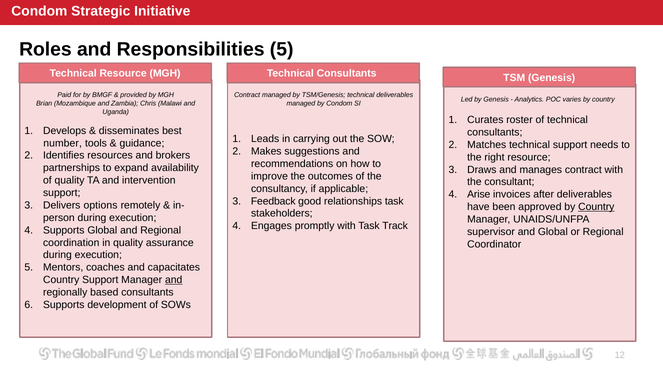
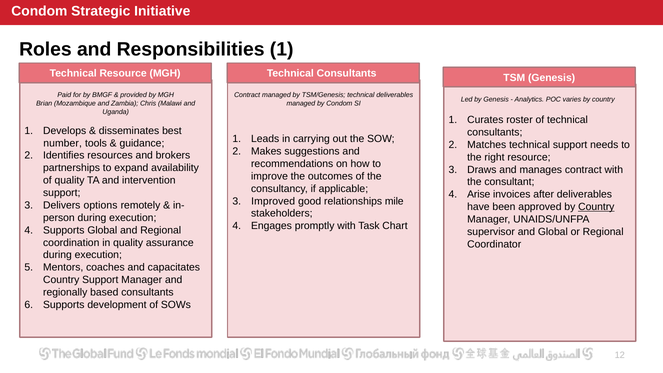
Responsibilities 5: 5 -> 1
Feedback: Feedback -> Improved
relationships task: task -> mile
Track: Track -> Chart
and at (174, 280) underline: present -> none
